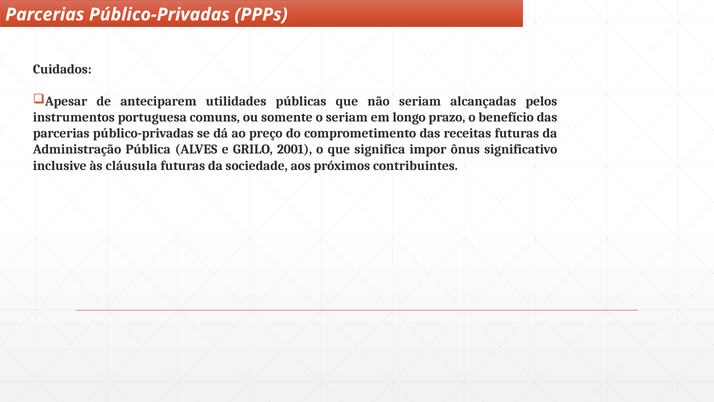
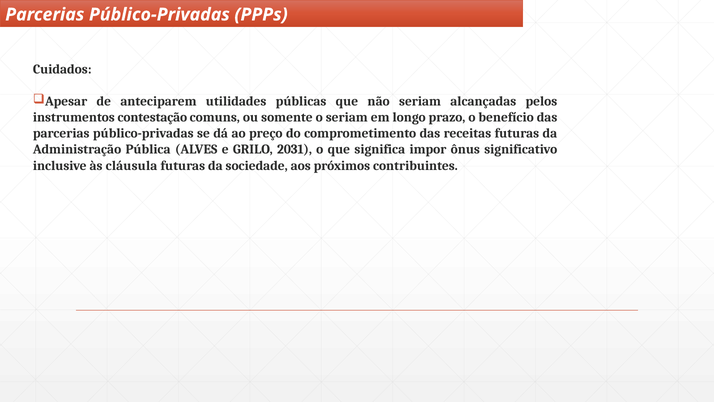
portuguesa: portuguesa -> contestação
2001: 2001 -> 2031
